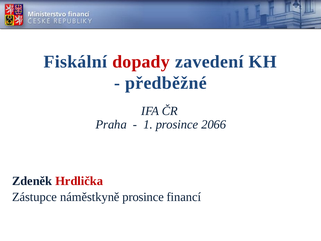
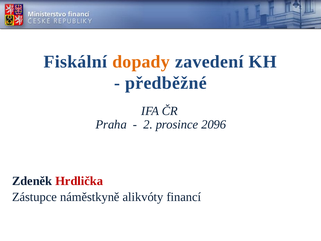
dopady colour: red -> orange
1: 1 -> 2
2066: 2066 -> 2096
náměstkyně prosince: prosince -> alikvóty
